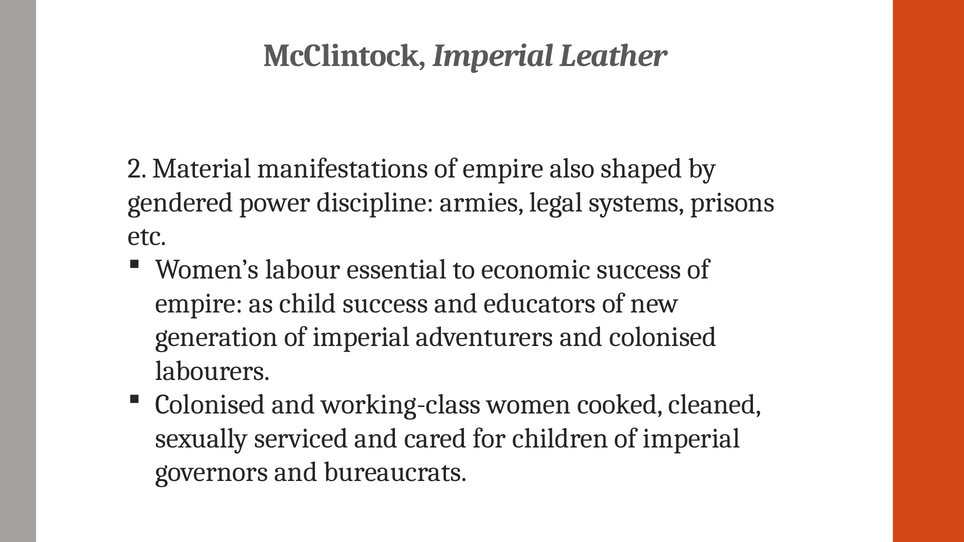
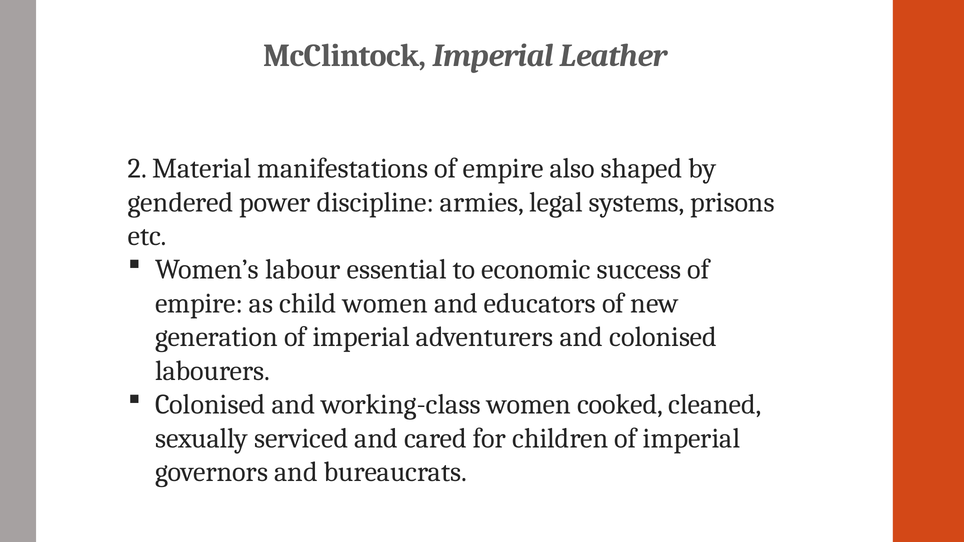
child success: success -> women
